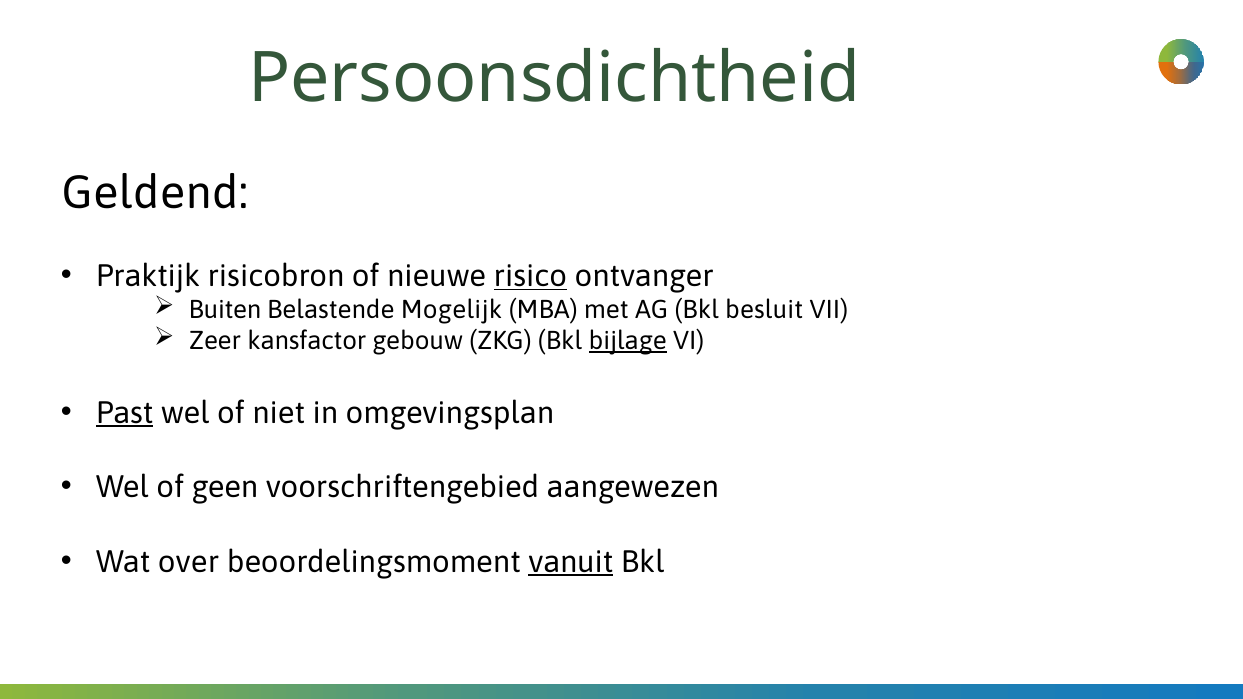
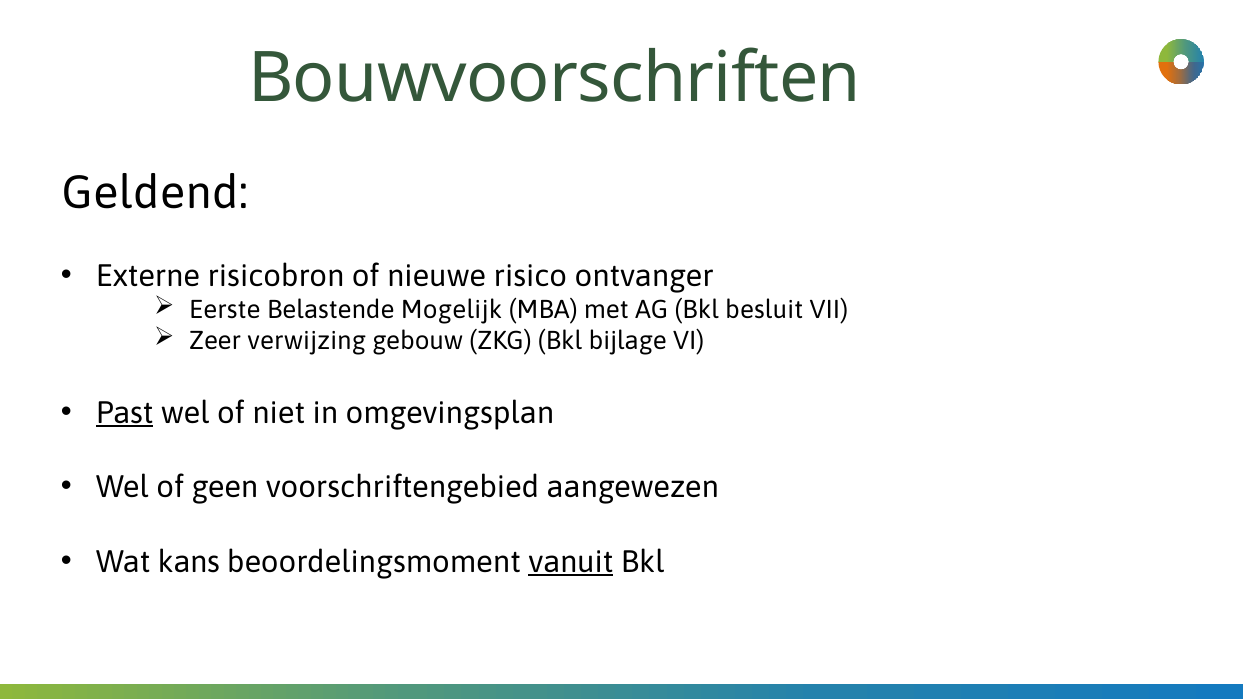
Persoonsdichtheid: Persoonsdichtheid -> Bouwvoorschriften
Praktijk: Praktijk -> Externe
risico underline: present -> none
Buiten: Buiten -> Eerste
kansfactor: kansfactor -> verwijzing
bijlage underline: present -> none
over: over -> kans
